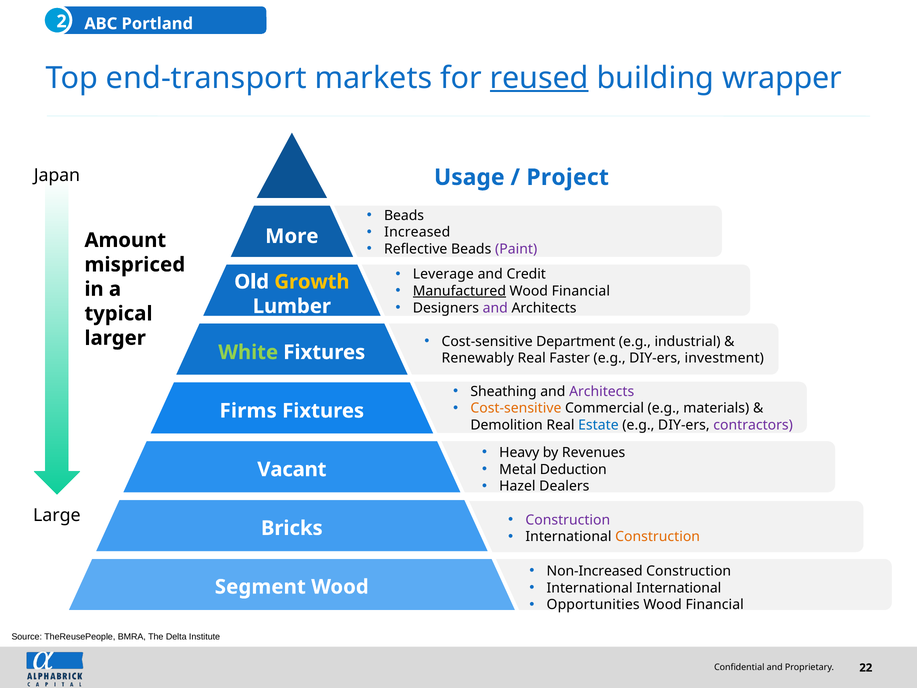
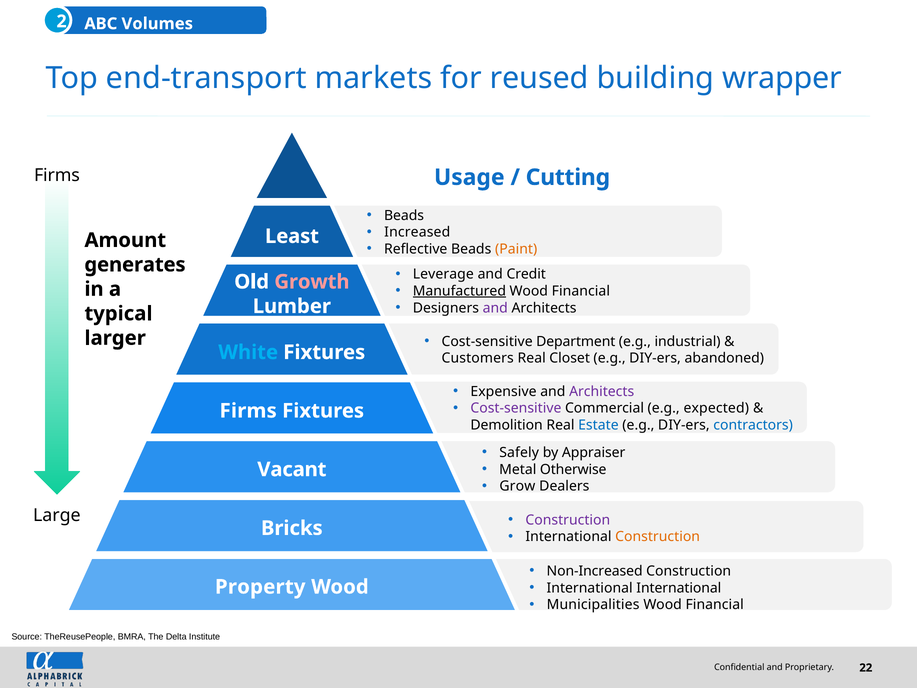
Portland: Portland -> Volumes
reused underline: present -> none
Japan at (57, 175): Japan -> Firms
Project: Project -> Cutting
More: More -> Least
Paint colour: purple -> orange
mispriced: mispriced -> generates
Growth colour: yellow -> pink
White colour: light green -> light blue
Renewably: Renewably -> Customers
Faster: Faster -> Closet
investment: investment -> abandoned
Sheathing: Sheathing -> Expensive
Cost-sensitive at (516, 408) colour: orange -> purple
materials: materials -> expected
contractors colour: purple -> blue
Heavy: Heavy -> Safely
Revenues: Revenues -> Appraiser
Deduction: Deduction -> Otherwise
Hazel: Hazel -> Grow
Segment: Segment -> Property
Opportunities: Opportunities -> Municipalities
